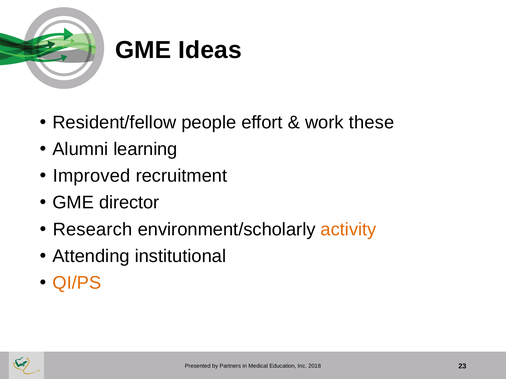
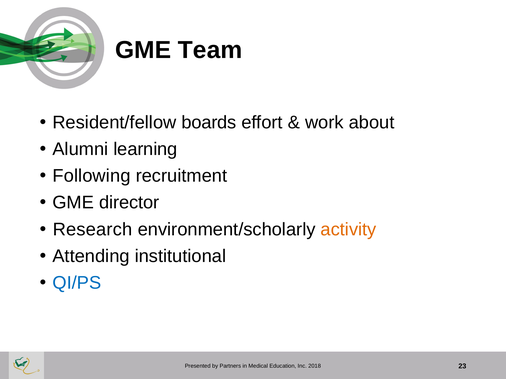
Ideas: Ideas -> Team
people: people -> boards
these: these -> about
Improved: Improved -> Following
QI/PS colour: orange -> blue
